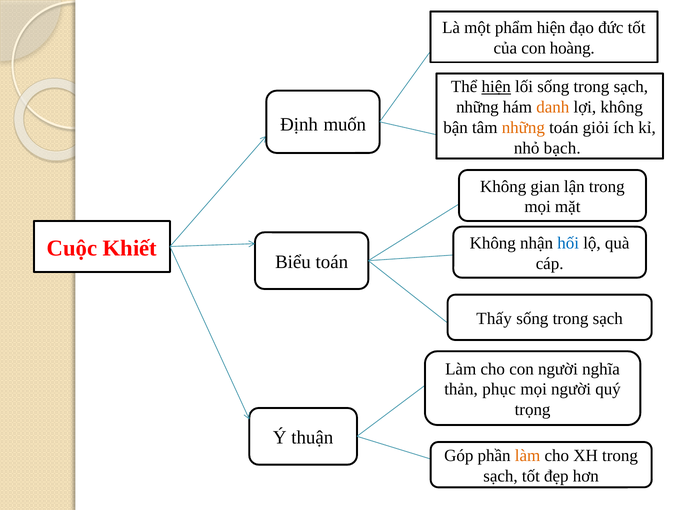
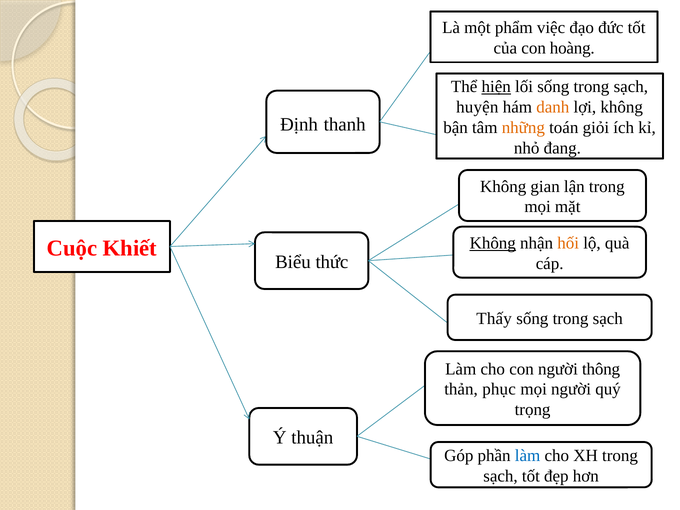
phẩm hiện: hiện -> việc
những at (477, 107): những -> huyện
muốn: muốn -> thanh
bạch: bạch -> đang
Không at (493, 243) underline: none -> present
hối colour: blue -> orange
Biểu toán: toán -> thức
nghĩa: nghĩa -> thông
làm at (528, 456) colour: orange -> blue
